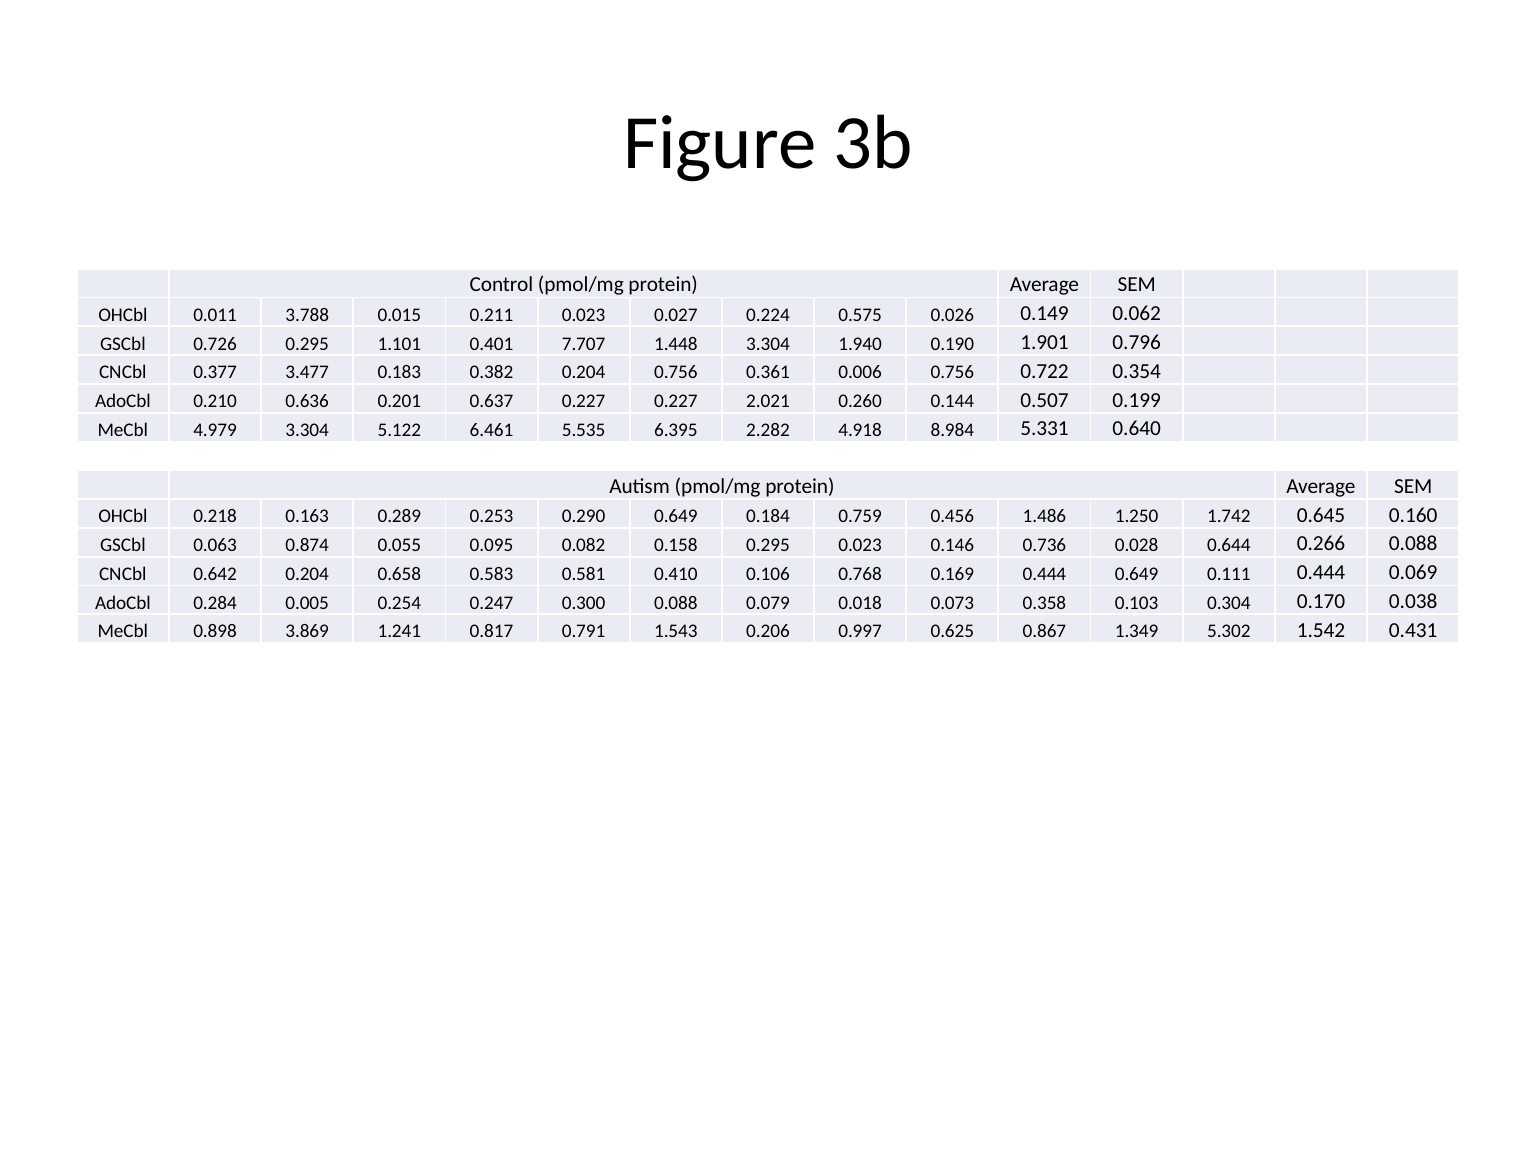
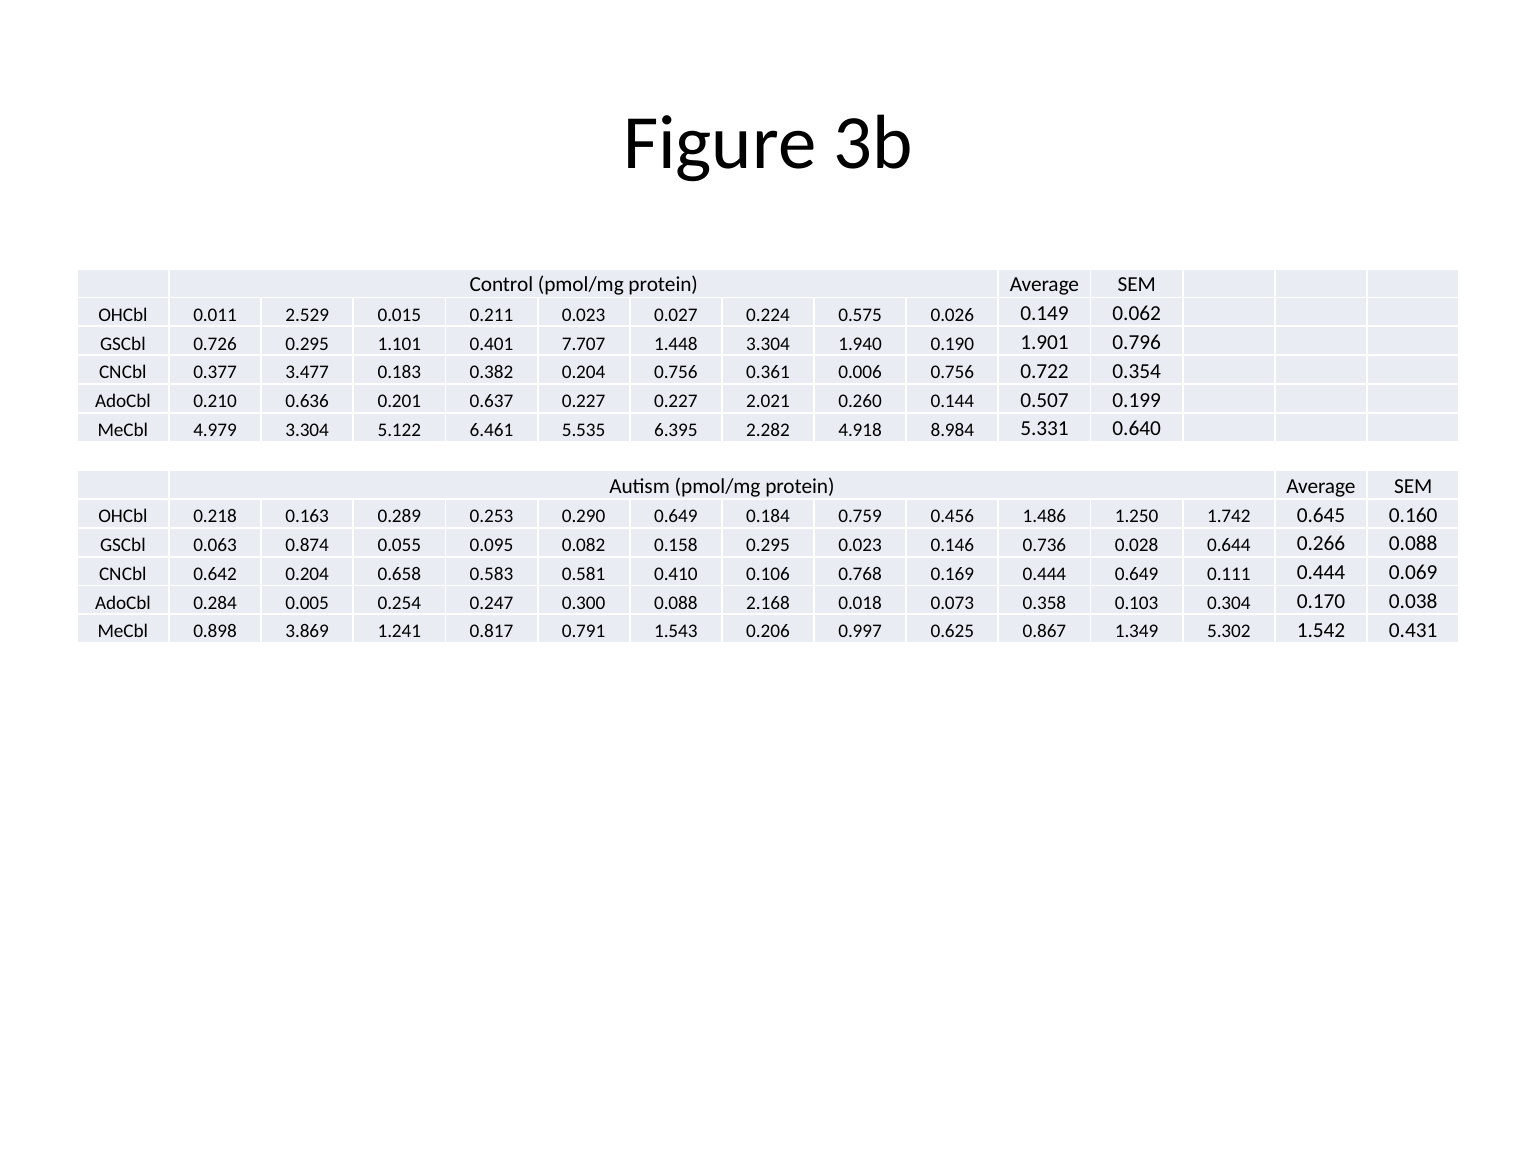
3.788: 3.788 -> 2.529
0.079: 0.079 -> 2.168
